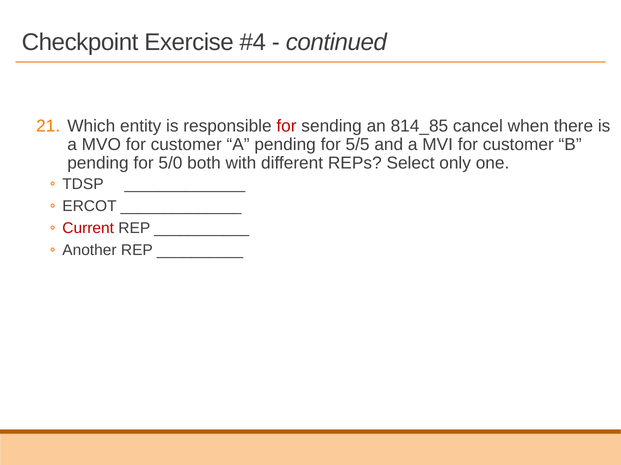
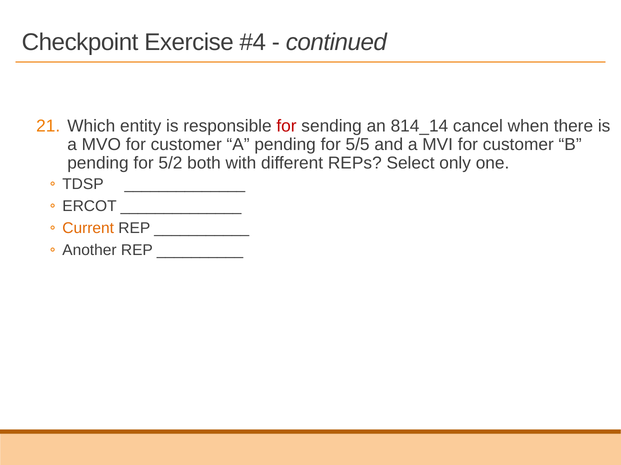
814_85: 814_85 -> 814_14
5/0: 5/0 -> 5/2
Current colour: red -> orange
